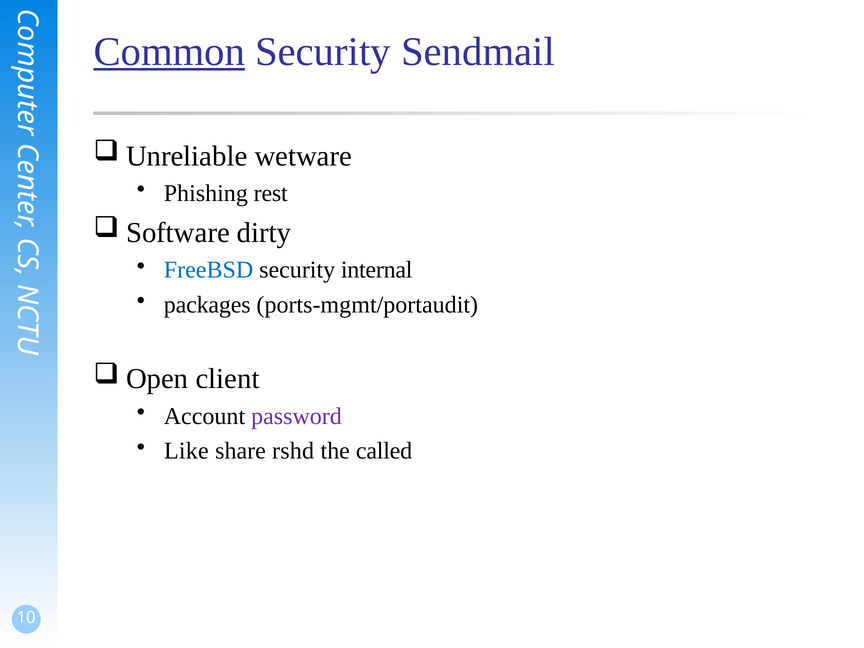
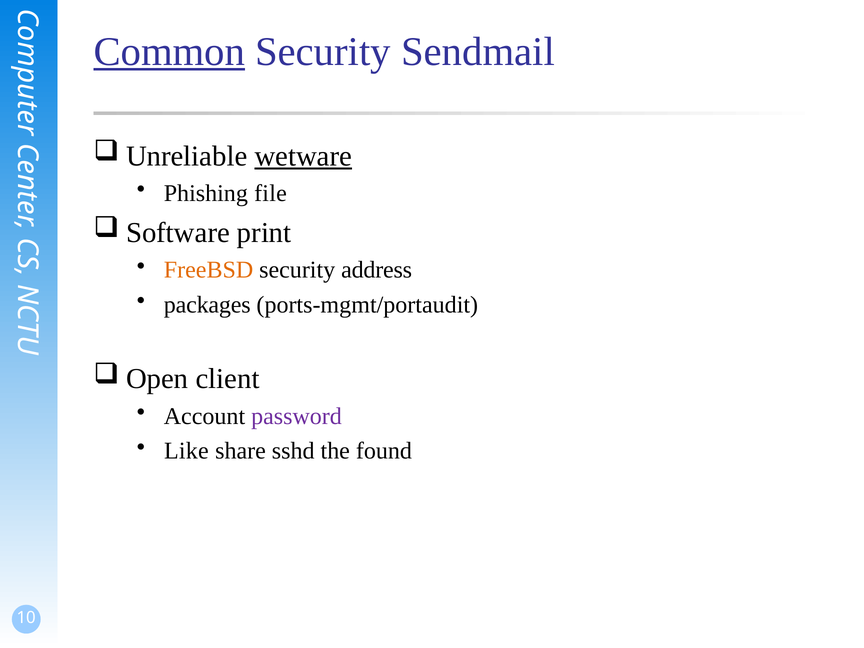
wetware underline: none -> present
rest: rest -> file
dirty: dirty -> print
FreeBSD colour: blue -> orange
internal: internal -> address
rshd: rshd -> sshd
called: called -> found
